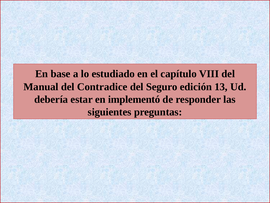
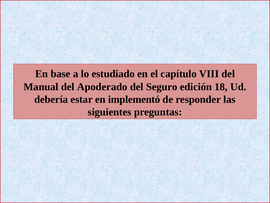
Contradice: Contradice -> Apoderado
13: 13 -> 18
